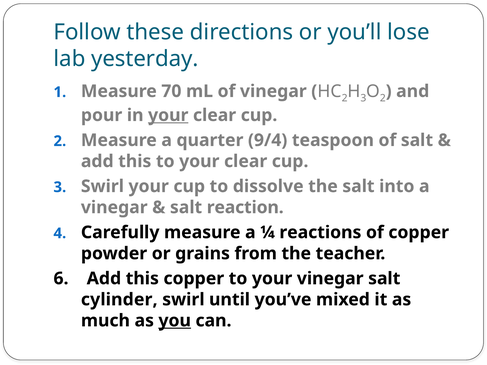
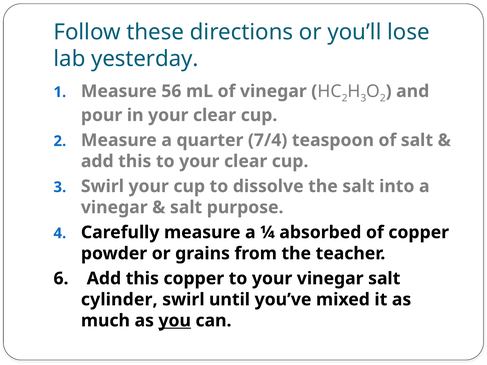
70: 70 -> 56
your at (168, 115) underline: present -> none
9/4: 9/4 -> 7/4
reaction: reaction -> purpose
reactions: reactions -> absorbed
